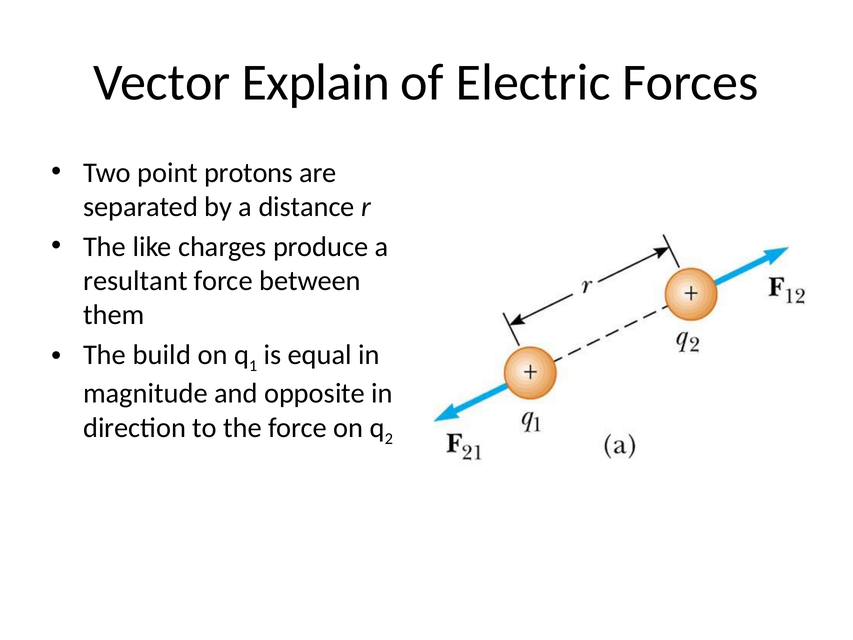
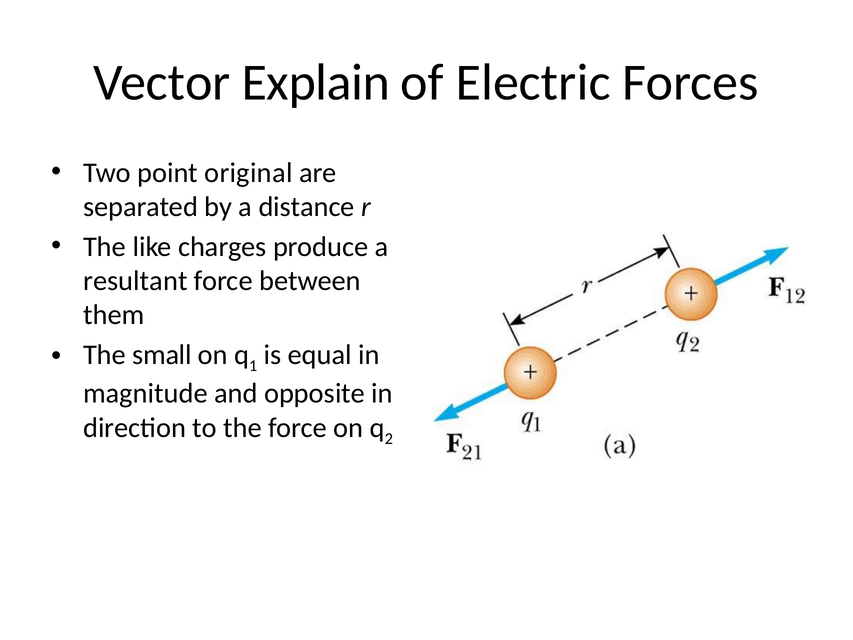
protons: protons -> original
build: build -> small
